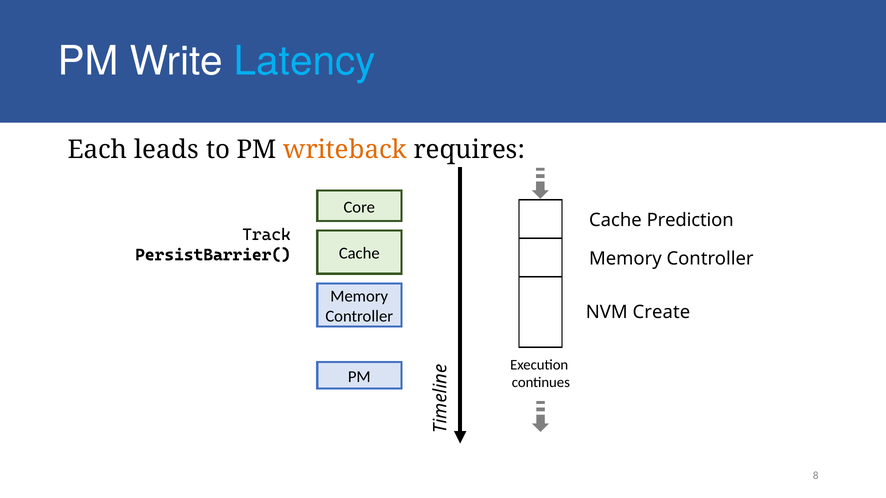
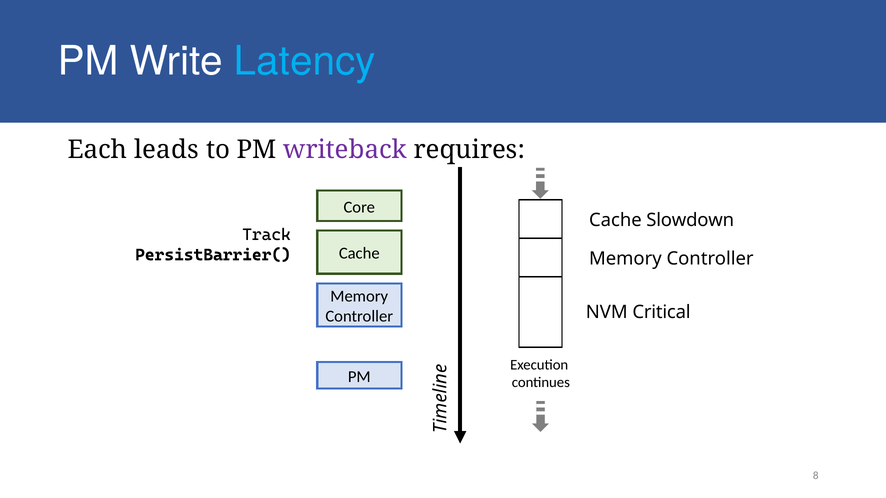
writeback colour: orange -> purple
Prediction: Prediction -> Slowdown
Create: Create -> Critical
